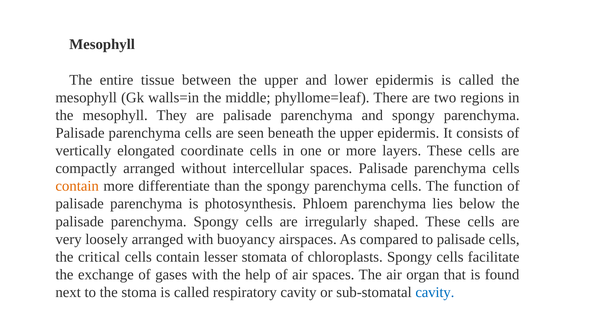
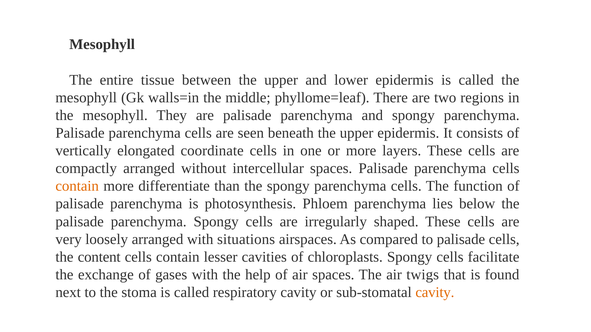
buoyancy: buoyancy -> situations
critical: critical -> content
stomata: stomata -> cavities
organ: organ -> twigs
cavity at (435, 293) colour: blue -> orange
